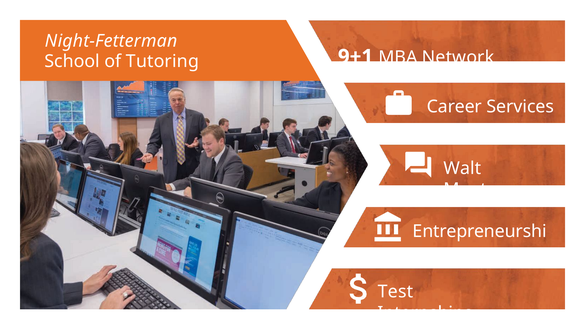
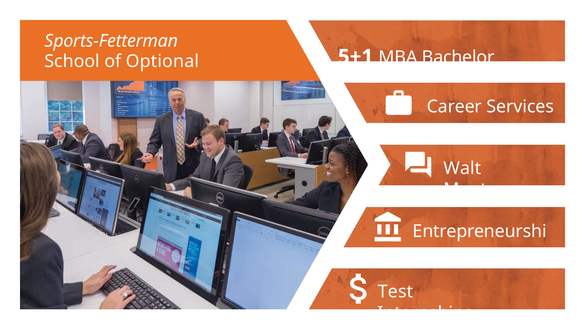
Night-Fetterman: Night-Fetterman -> Sports-Fetterman
9+1: 9+1 -> 5+1
Network: Network -> Bachelor
Tutoring: Tutoring -> Optional
